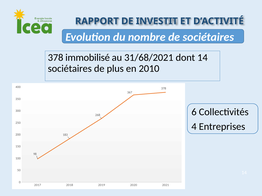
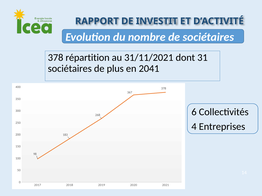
immobilisé: immobilisé -> répartition
31/68/2021: 31/68/2021 -> 31/11/2021
dont 14: 14 -> 31
2010: 2010 -> 2041
